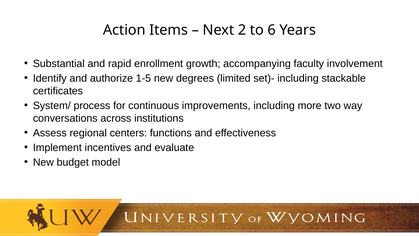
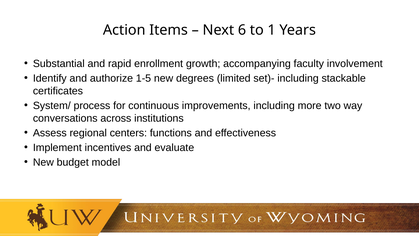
2: 2 -> 6
6: 6 -> 1
